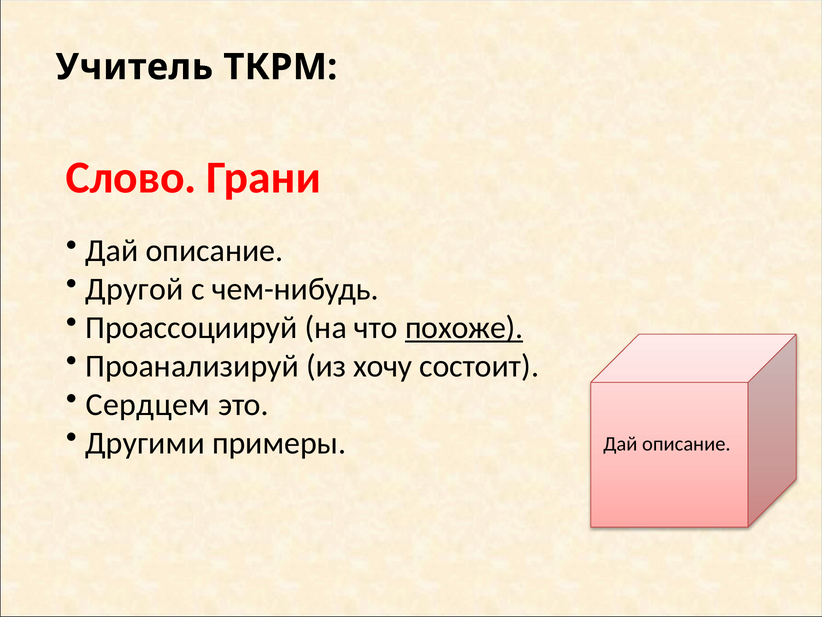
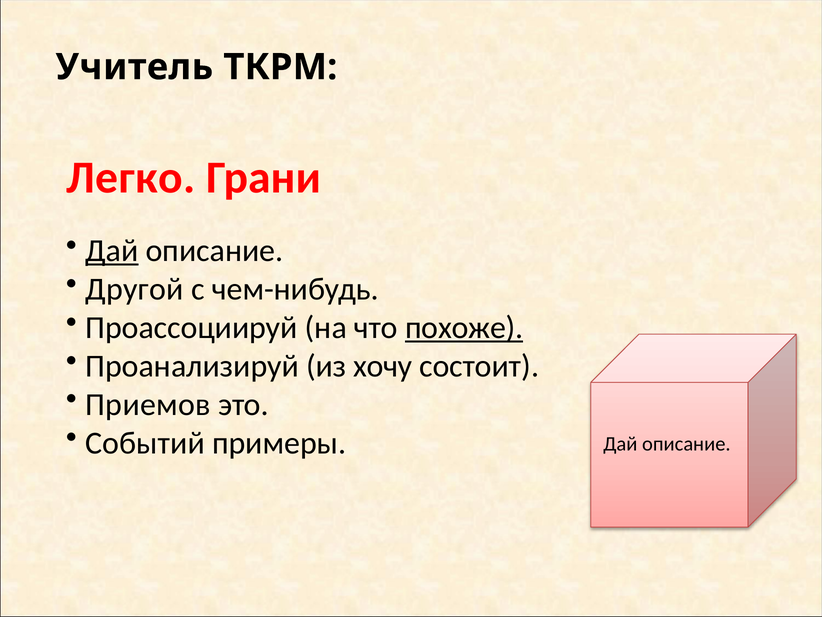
Слово: Слово -> Легко
Дай at (112, 251) underline: none -> present
Сердцем: Сердцем -> Приемов
Другими: Другими -> Событий
